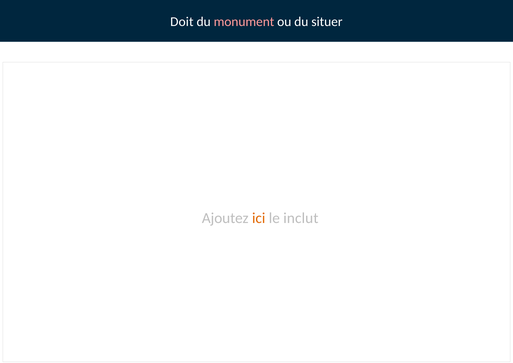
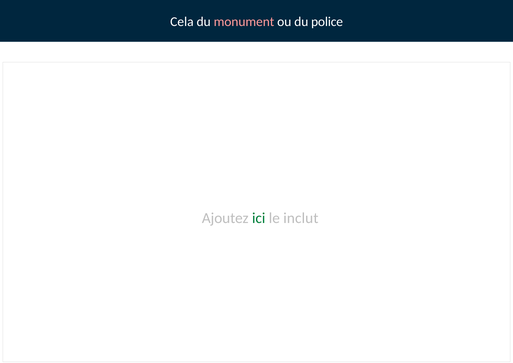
Doit: Doit -> Cela
situer: situer -> police
ici colour: orange -> green
